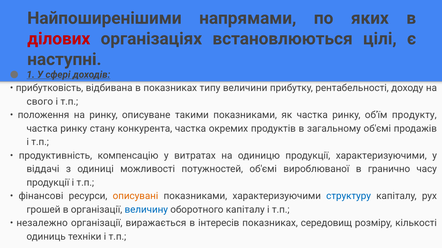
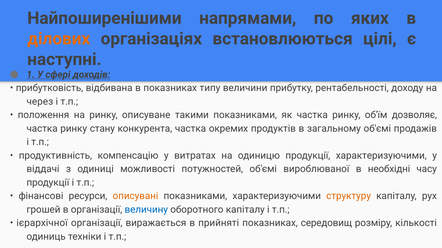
ділових colour: red -> orange
свого: свого -> через
продукту: продукту -> дозволяє
гранично: гранично -> необхідні
структуру colour: blue -> orange
незалежно: незалежно -> ієрархічної
інтересів: інтересів -> прийняті
